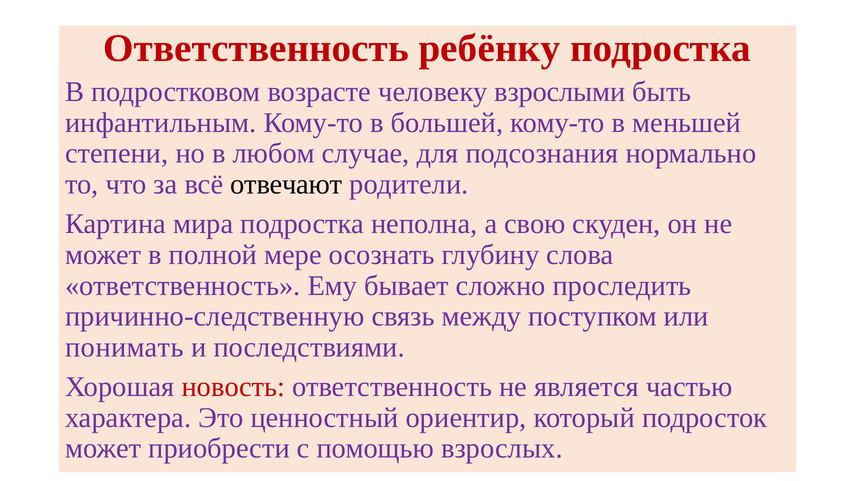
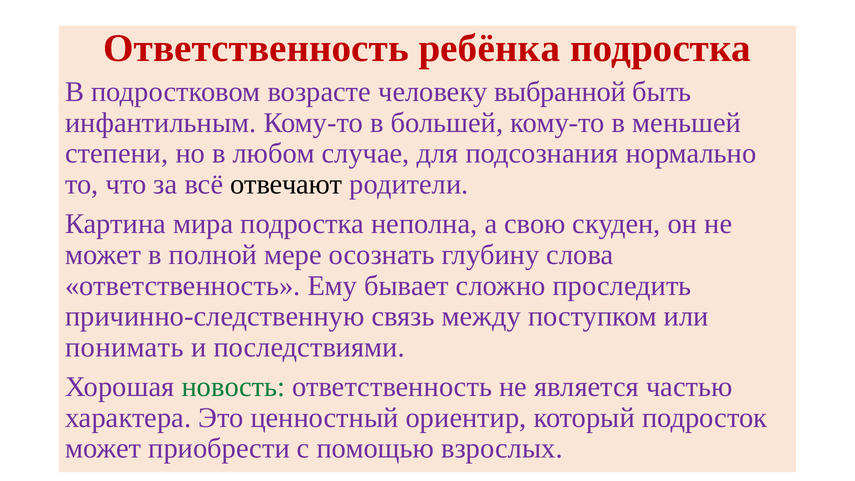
ребёнку: ребёнку -> ребёнка
взрослыми: взрослыми -> выбранной
новость colour: red -> green
